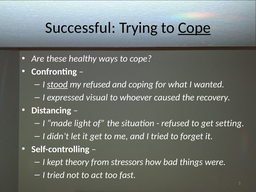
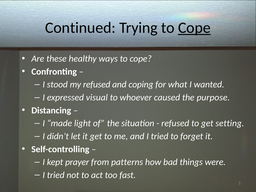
Successful: Successful -> Continued
stood underline: present -> none
recovery: recovery -> purpose
theory: theory -> prayer
stressors: stressors -> patterns
